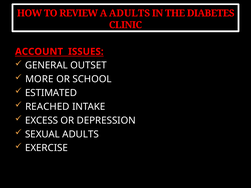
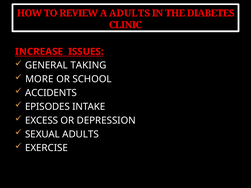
ACCOUNT: ACCOUNT -> INCREASE
OUTSET: OUTSET -> TAKING
ESTIMATED: ESTIMATED -> ACCIDENTS
REACHED: REACHED -> EPISODES
